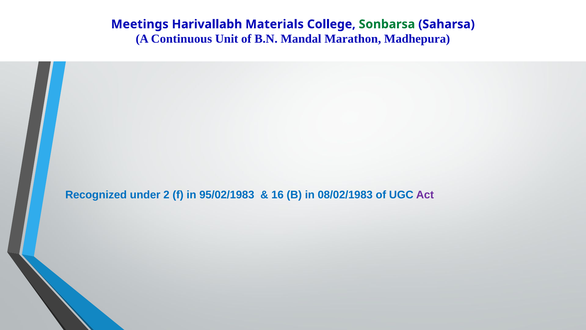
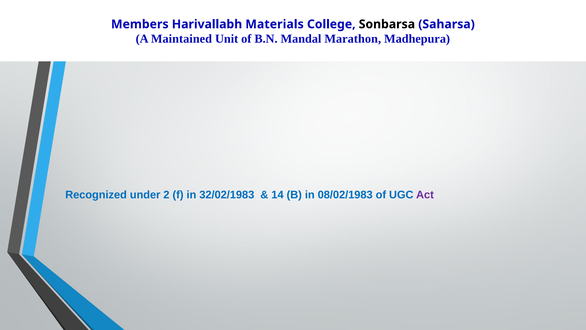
Meetings: Meetings -> Members
Sonbarsa colour: green -> black
Continuous: Continuous -> Maintained
95/02/1983: 95/02/1983 -> 32/02/1983
16: 16 -> 14
